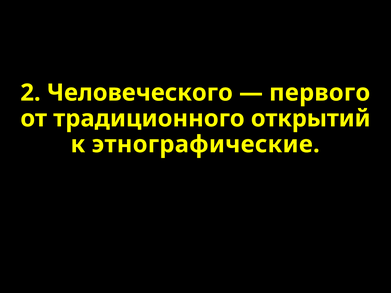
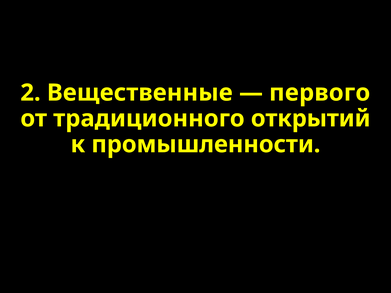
Человеческого: Человеческого -> Вещественные
этнографические: этнографические -> промышленности
